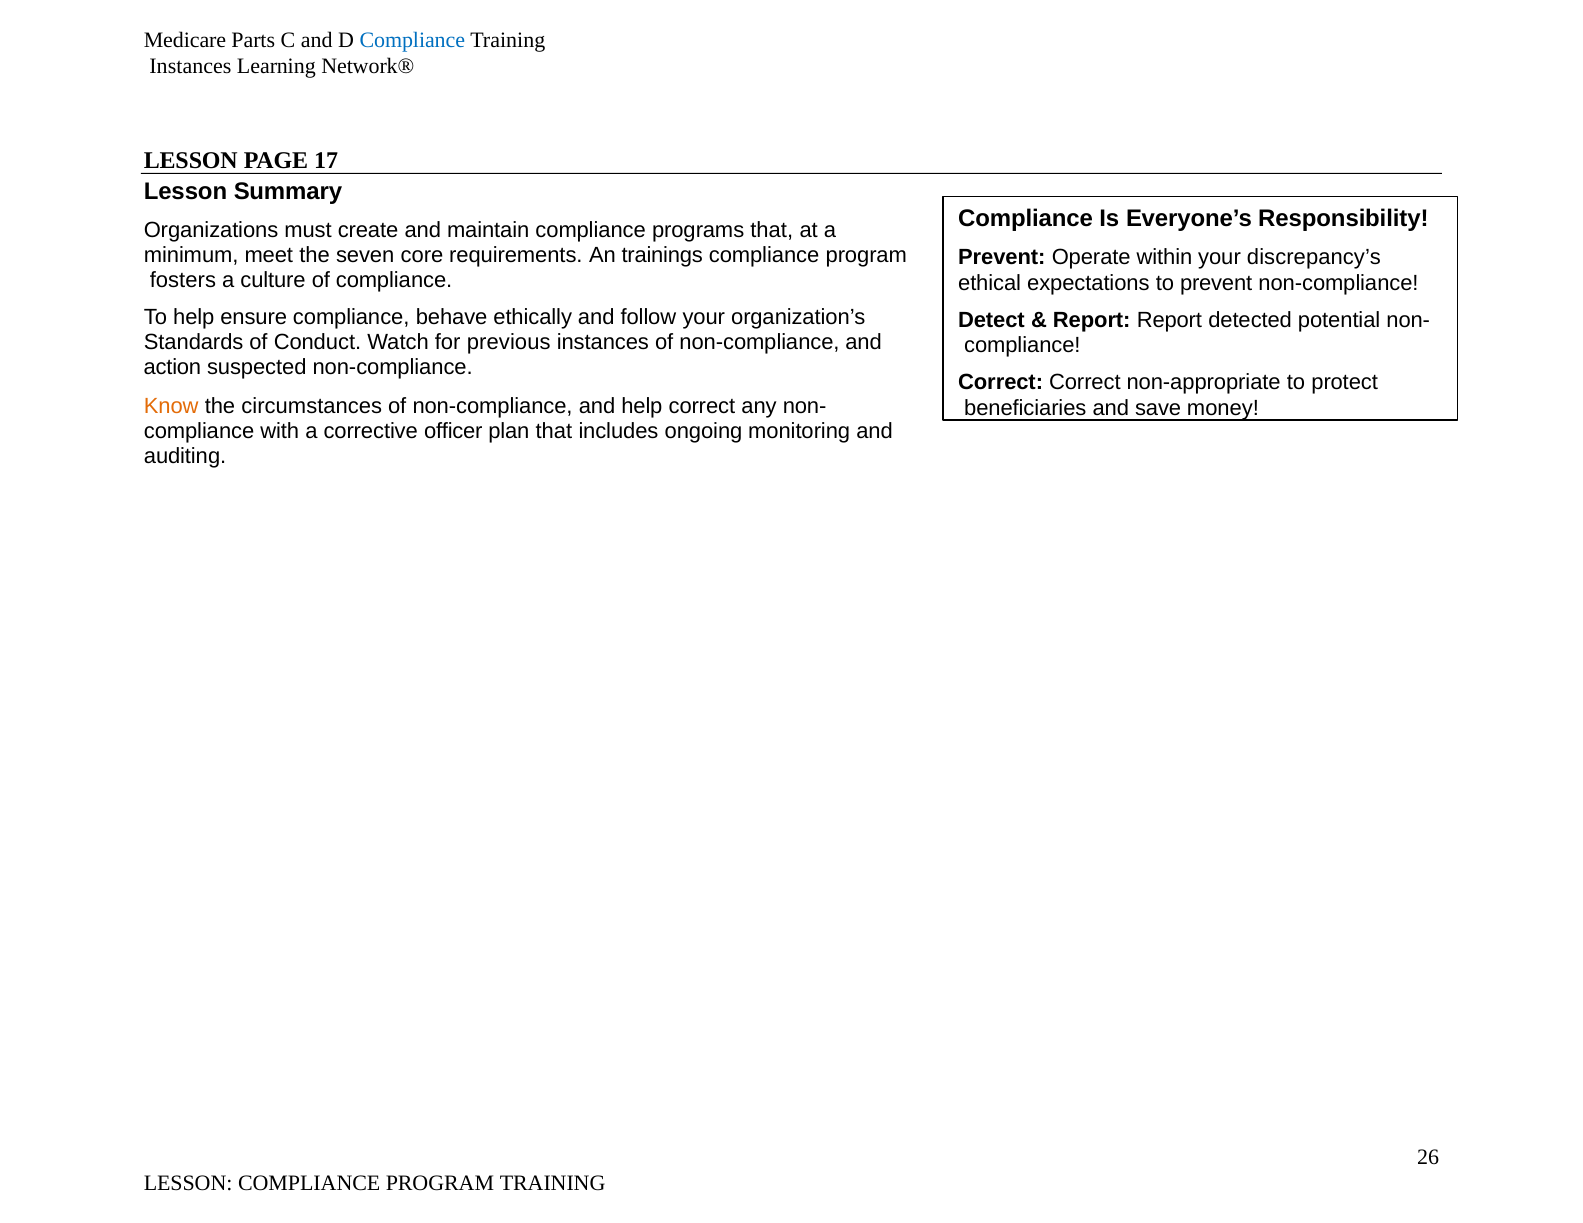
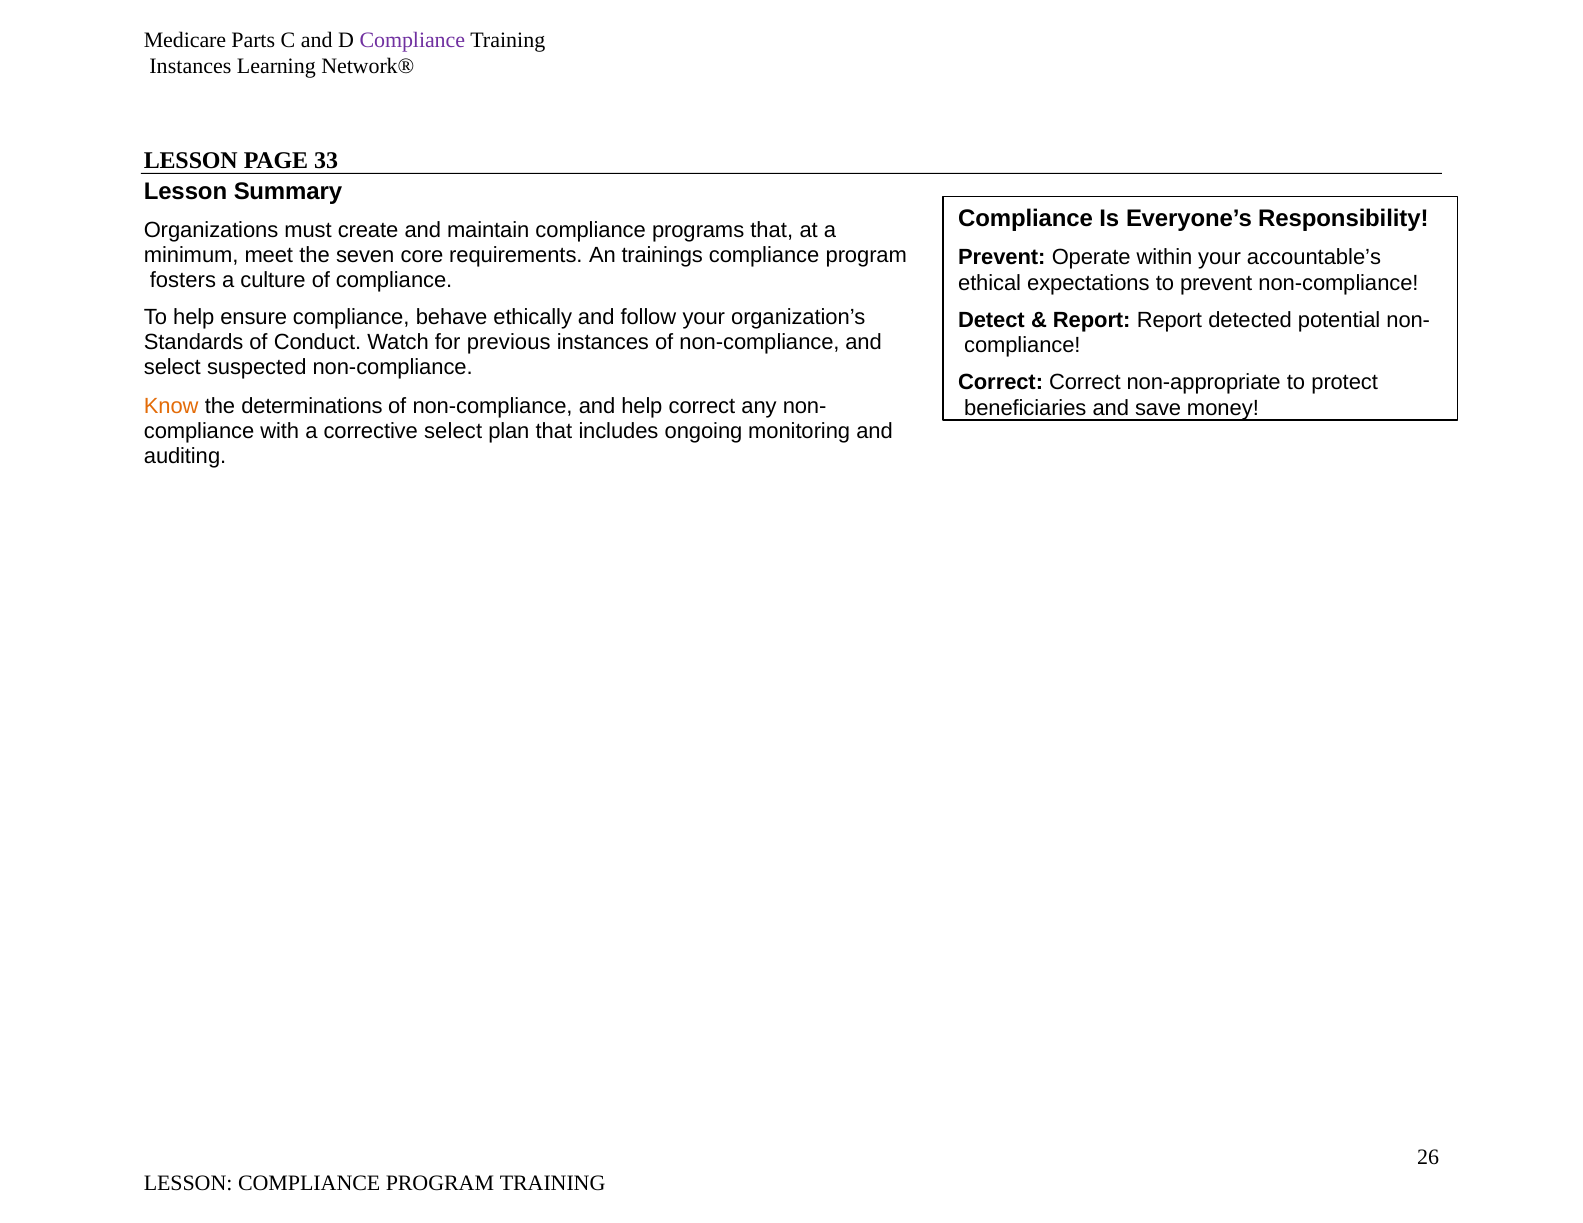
Compliance at (412, 41) colour: blue -> purple
17: 17 -> 33
discrepancy’s: discrepancy’s -> accountable’s
action at (172, 367): action -> select
circumstances: circumstances -> determinations
corrective officer: officer -> select
